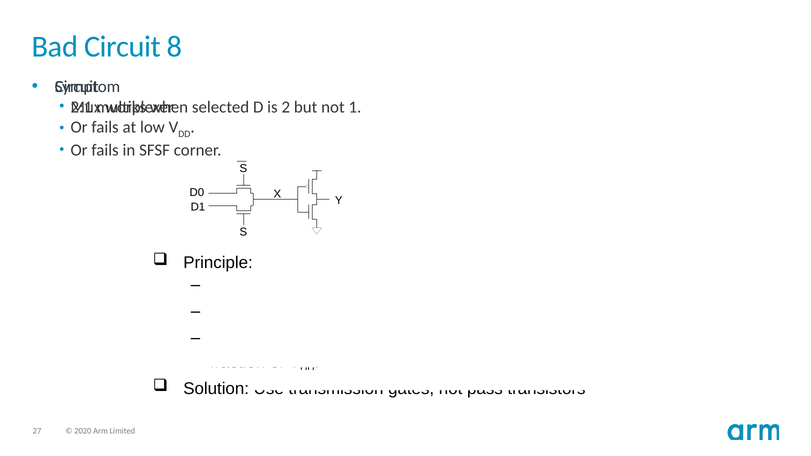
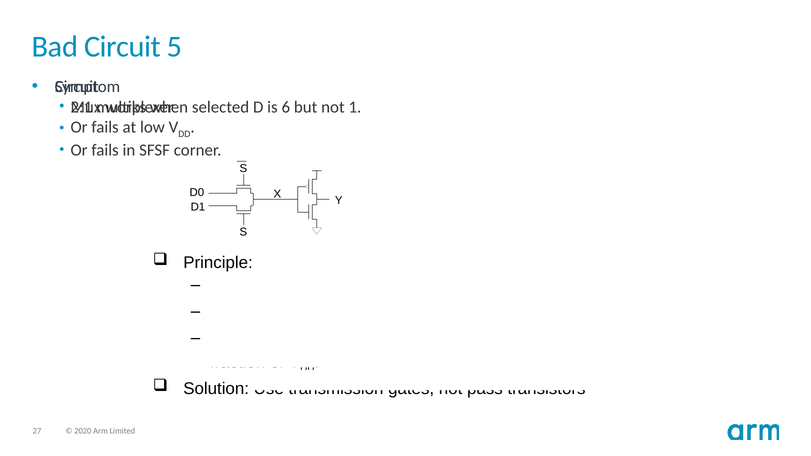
8: 8 -> 5
2: 2 -> 6
